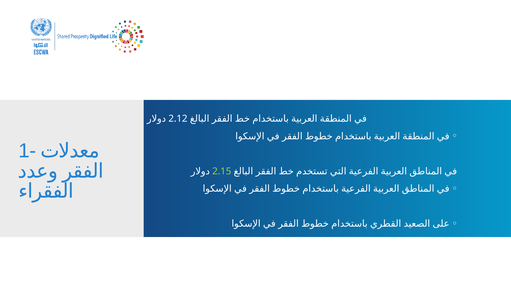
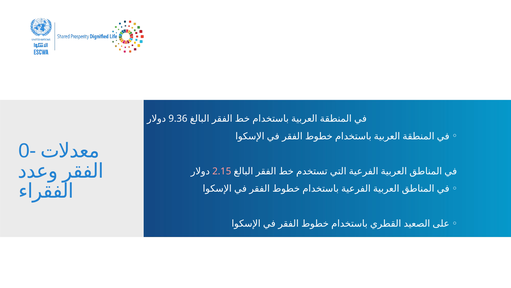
2.12: 2.12 -> 9.36
1-: 1- -> 0-
2.15 colour: light green -> pink
